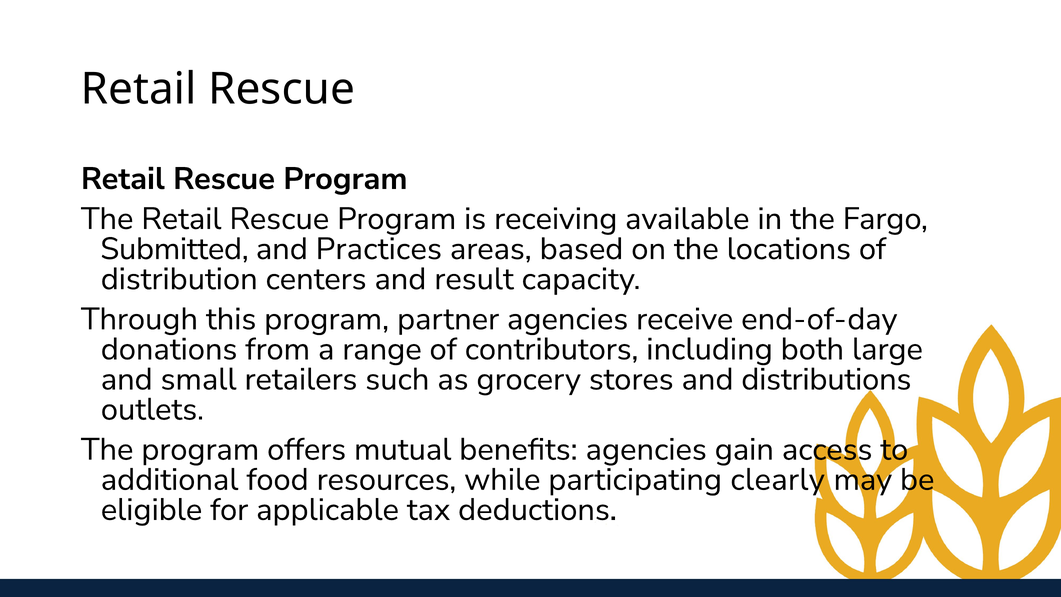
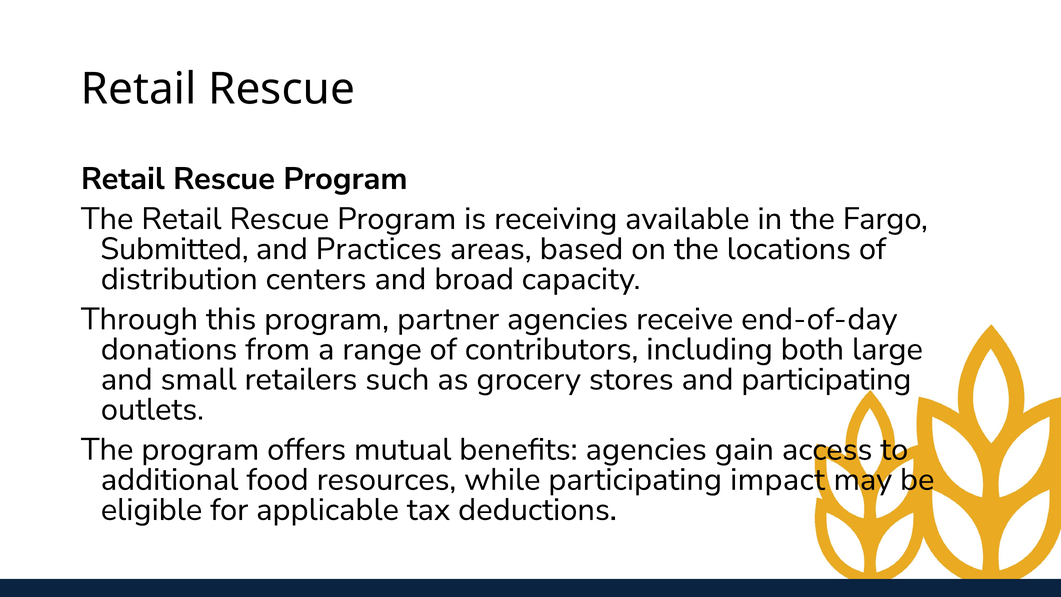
result: result -> broad
and distributions: distributions -> participating
clearly: clearly -> impact
